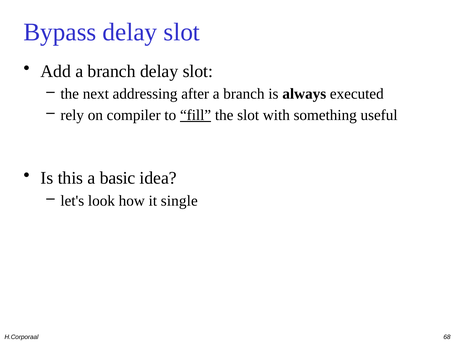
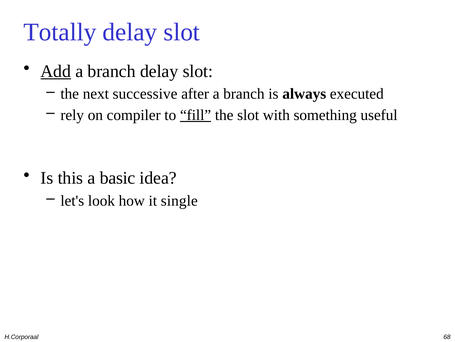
Bypass: Bypass -> Totally
Add underline: none -> present
addressing: addressing -> successive
